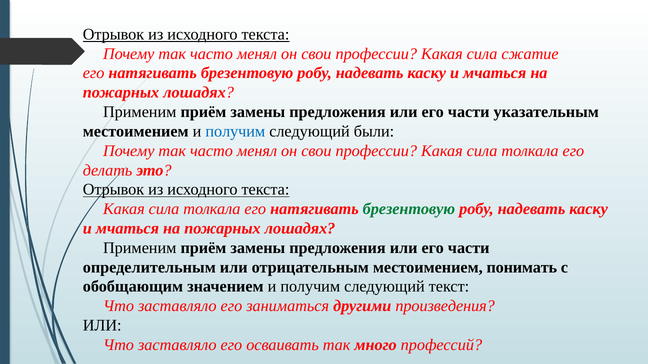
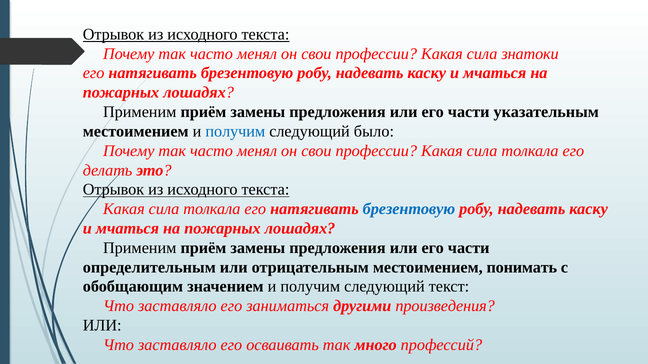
сжатие: сжатие -> знатоки
были: были -> было
брезентовую at (409, 209) colour: green -> blue
